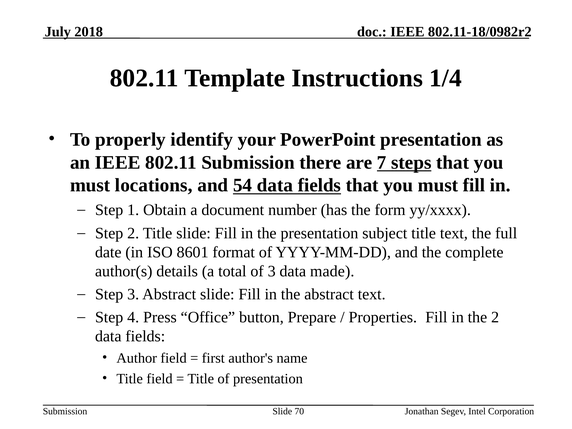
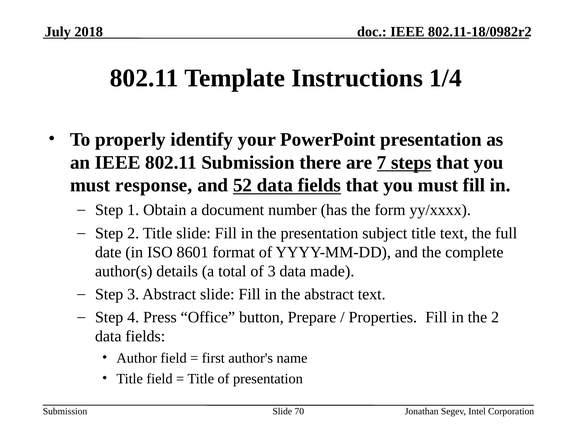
locations: locations -> response
54: 54 -> 52
